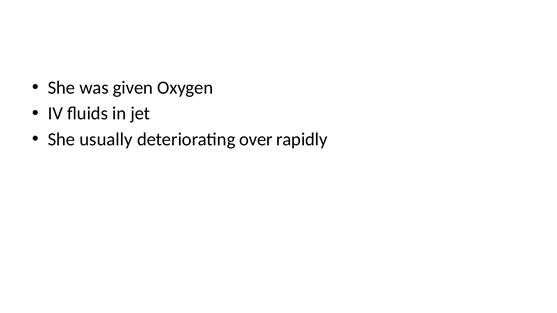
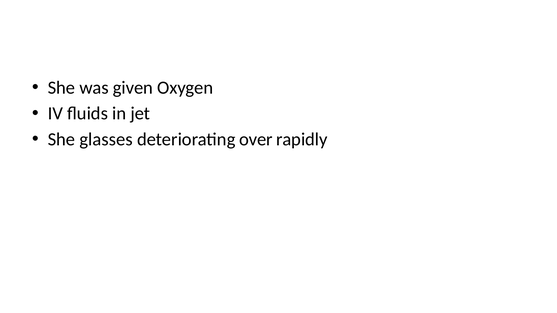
usually: usually -> glasses
